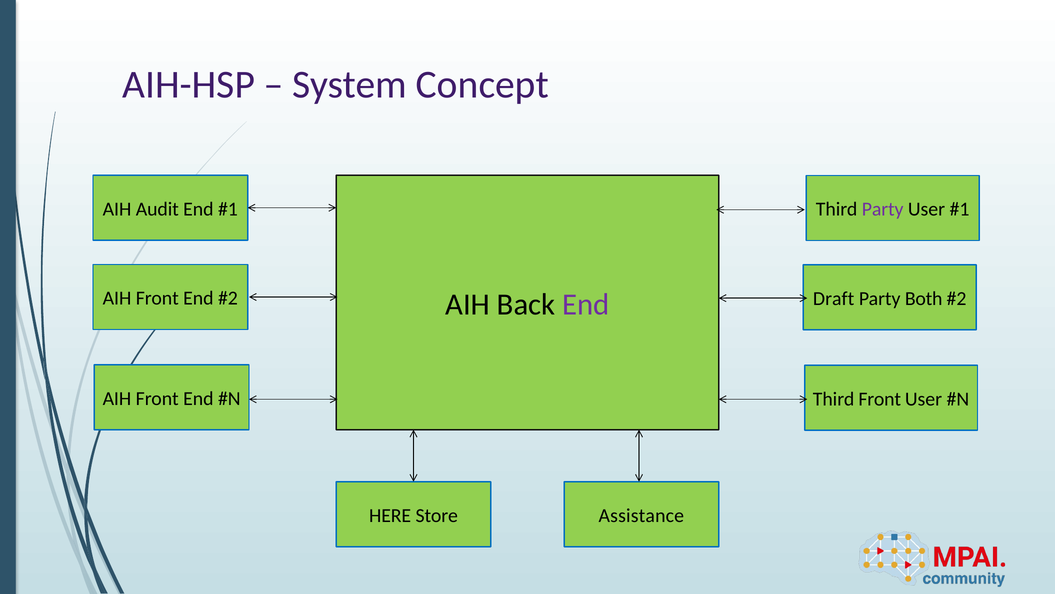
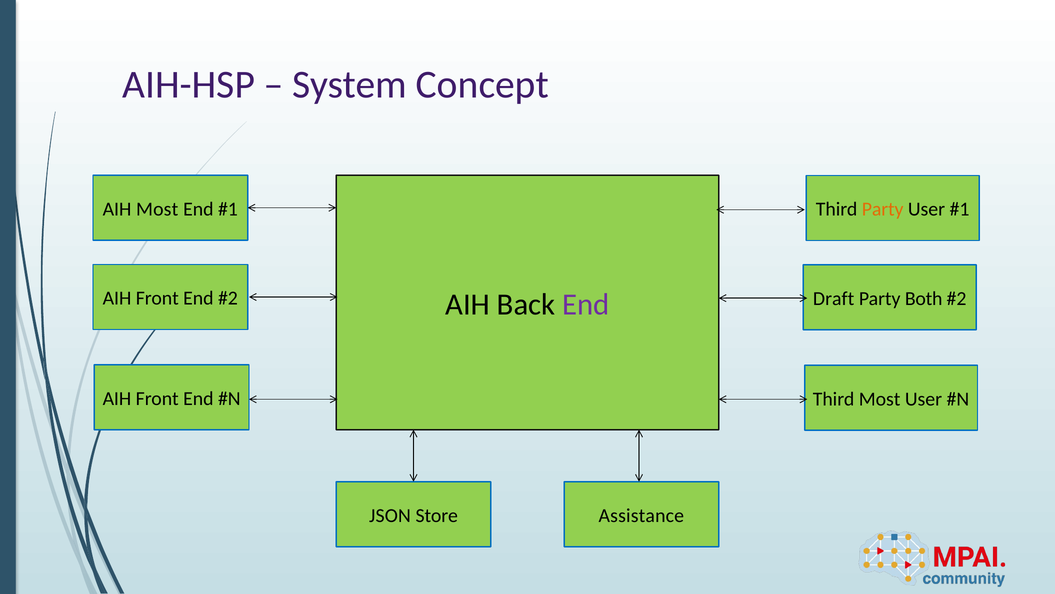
AIH Audit: Audit -> Most
Party at (883, 209) colour: purple -> orange
Third Front: Front -> Most
HERE: HERE -> JSON
